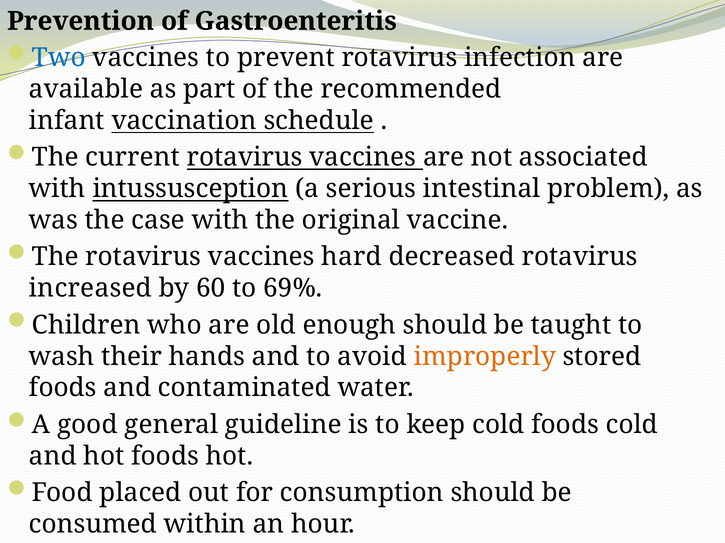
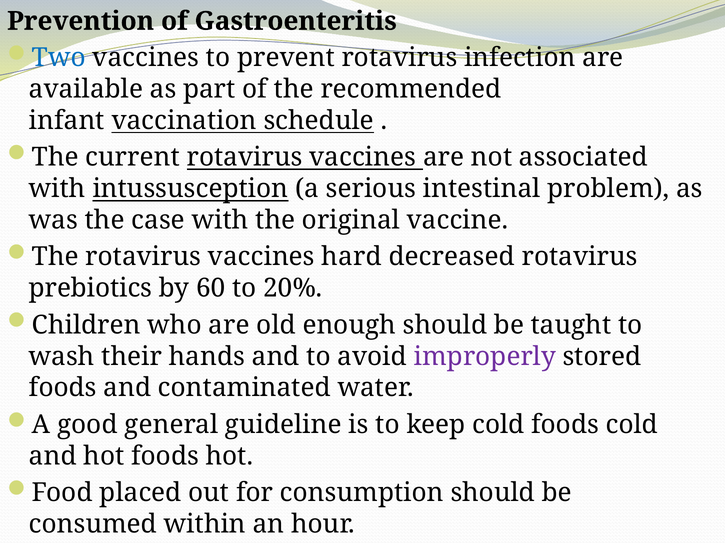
increased: increased -> prebiotics
69%: 69% -> 20%
improperly colour: orange -> purple
